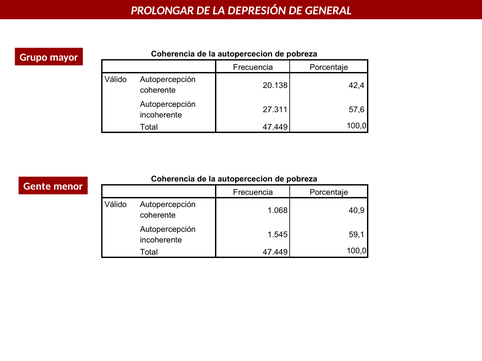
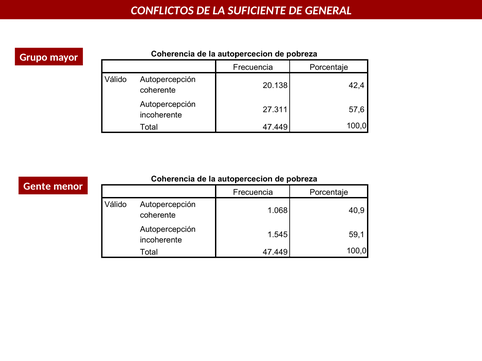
PROLONGAR: PROLONGAR -> CONFLICTOS
DEPRESIÓN: DEPRESIÓN -> SUFICIENTE
